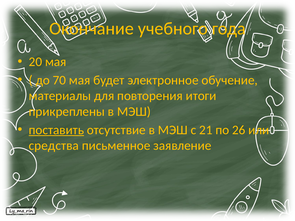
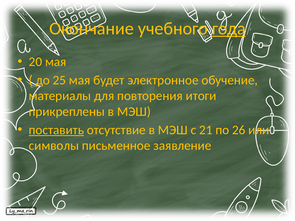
года underline: none -> present
70: 70 -> 25
средства: средства -> символы
